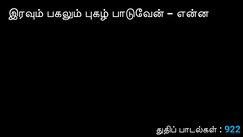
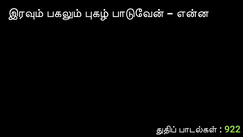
922 colour: light blue -> light green
